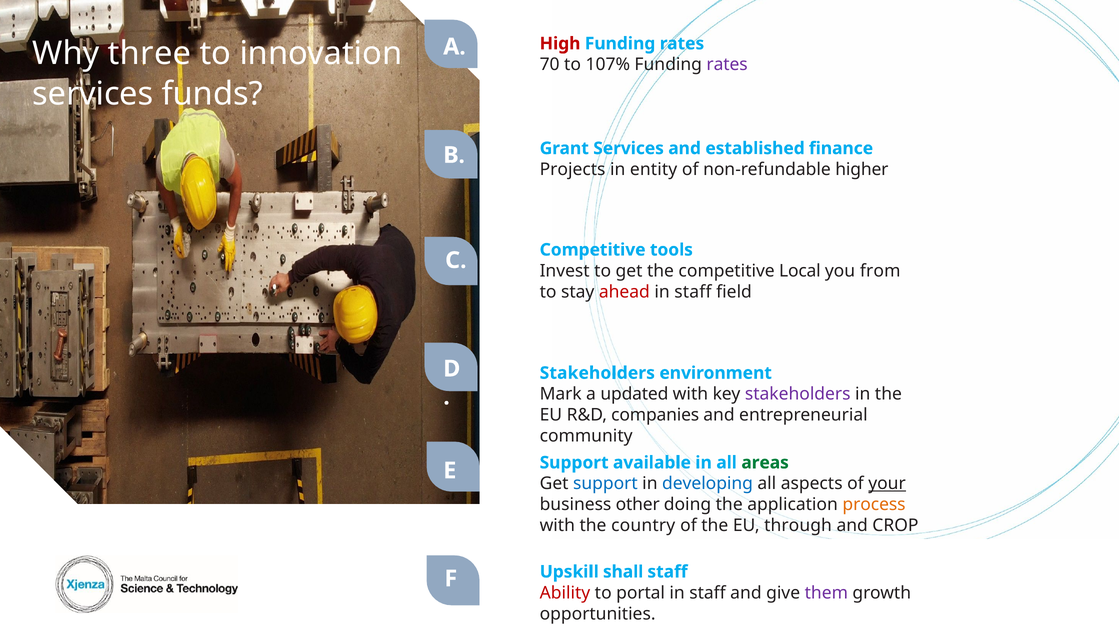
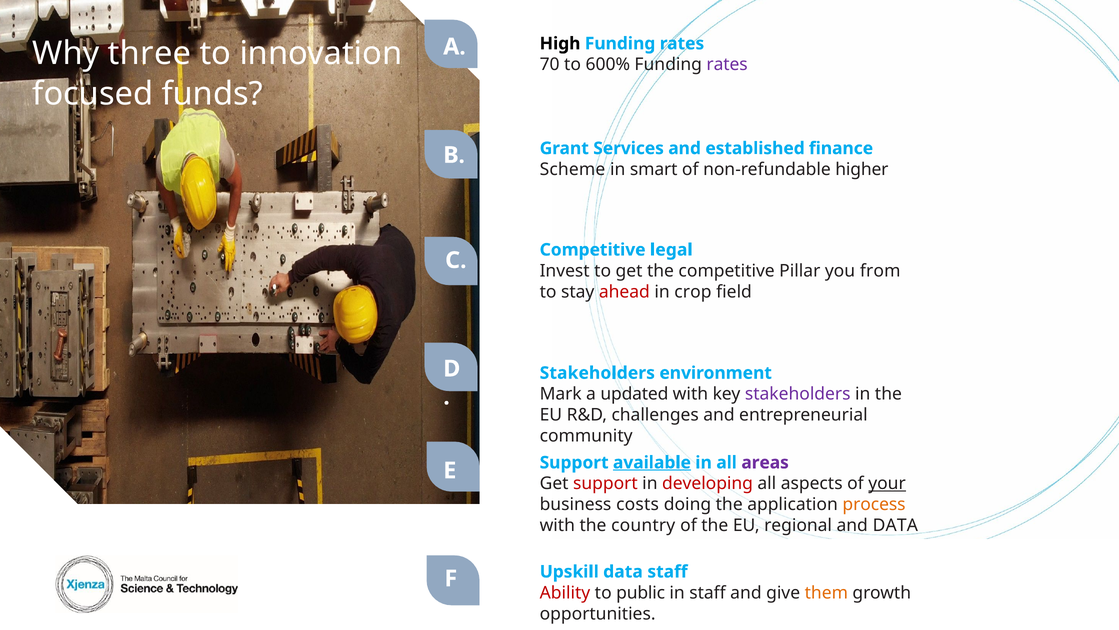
High colour: red -> black
107%: 107% -> 600%
services at (93, 94): services -> focused
Projects: Projects -> Scheme
entity: entity -> smart
tools: tools -> legal
Local: Local -> Pillar
staff at (693, 292): staff -> crop
companies: companies -> challenges
available underline: none -> present
areas colour: green -> purple
support at (605, 483) colour: blue -> red
developing colour: blue -> red
other: other -> costs
through: through -> regional
and CROP: CROP -> DATA
Upskill shall: shall -> data
portal: portal -> public
them colour: purple -> orange
